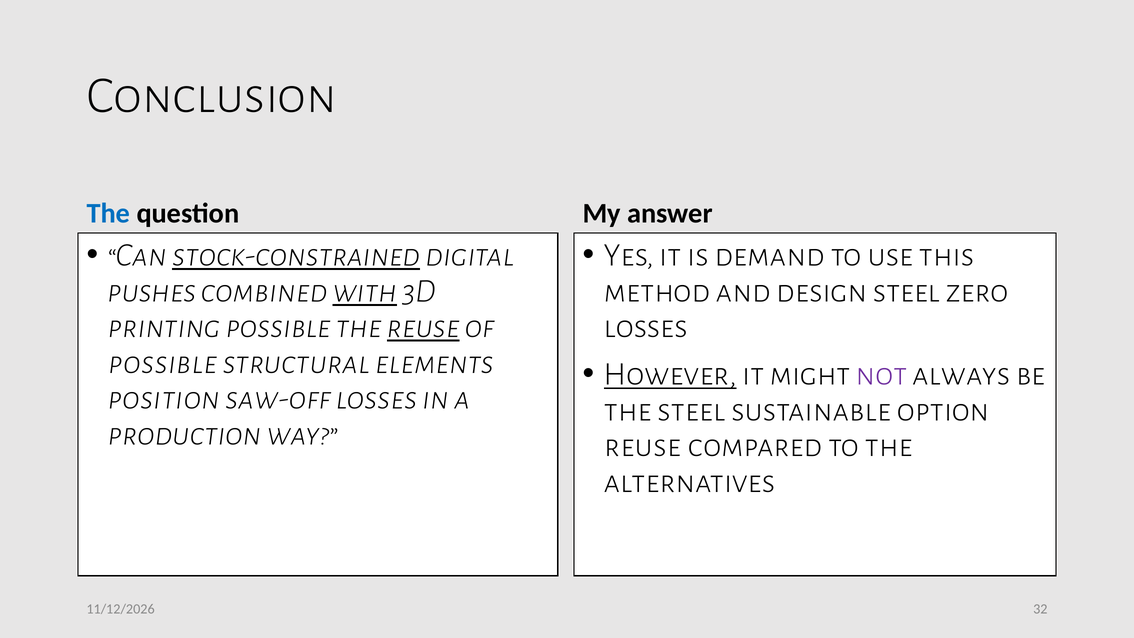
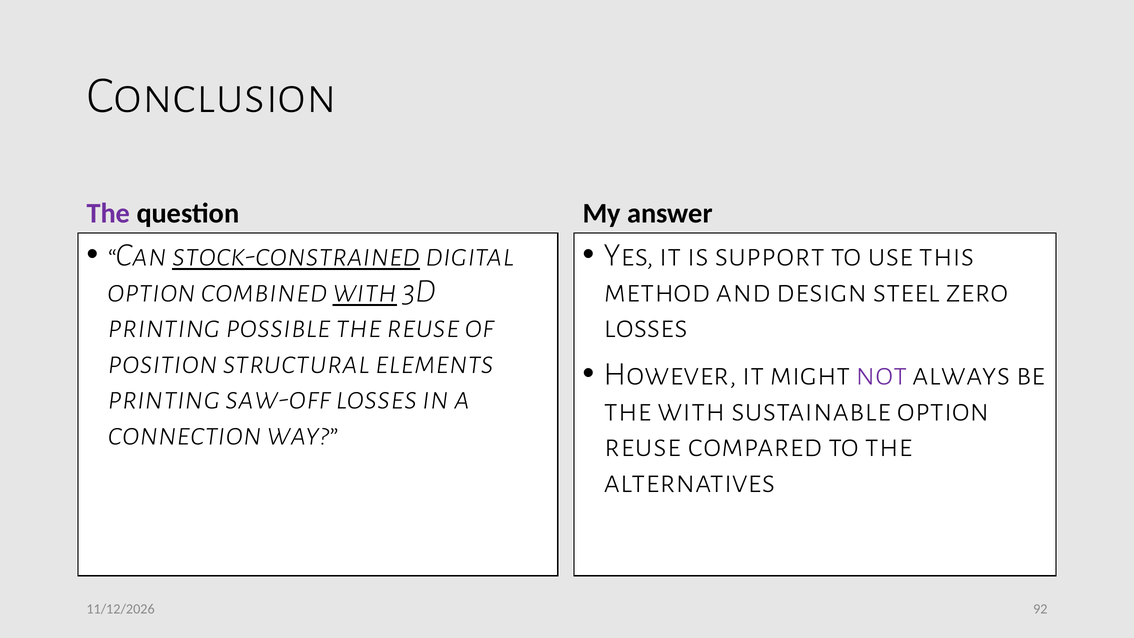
The at (108, 213) colour: blue -> purple
demand: demand -> support
pushes at (152, 291): pushes -> option
reuse at (423, 326) underline: present -> none
possible at (163, 362): possible -> position
However underline: present -> none
position at (164, 398): position -> printing
the steel: steel -> with
production: production -> connection
32: 32 -> 92
